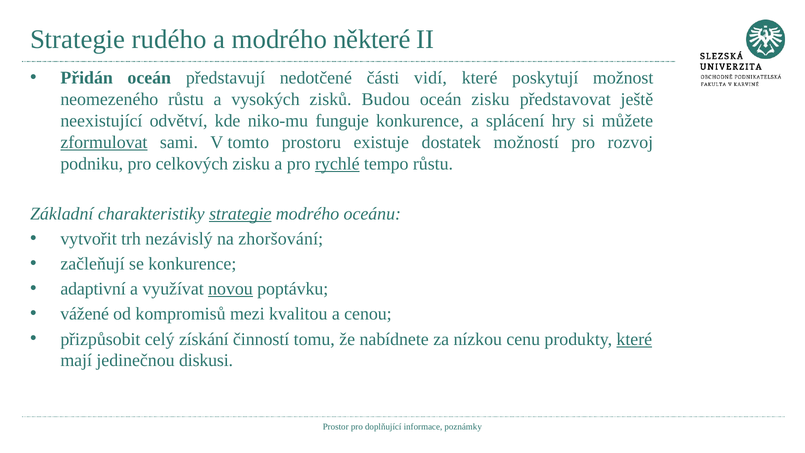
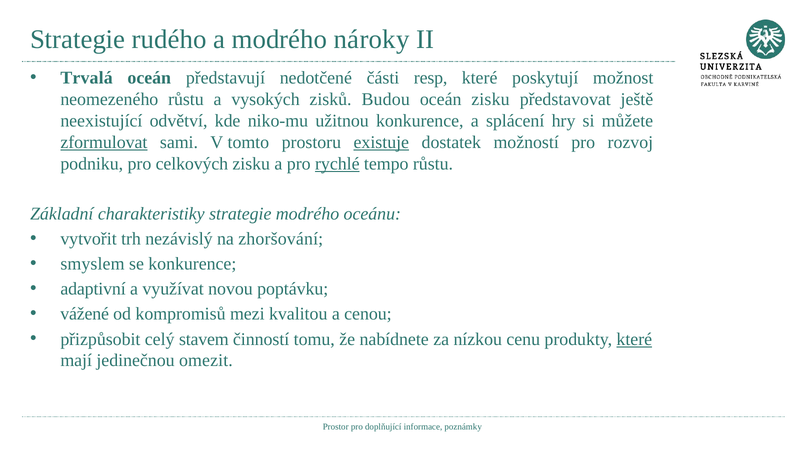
některé: některé -> nároky
Přidán: Přidán -> Trvalá
vidí: vidí -> resp
funguje: funguje -> užitnou
existuje underline: none -> present
strategie at (240, 214) underline: present -> none
začleňují: začleňují -> smyslem
novou underline: present -> none
získání: získání -> stavem
diskusi: diskusi -> omezit
